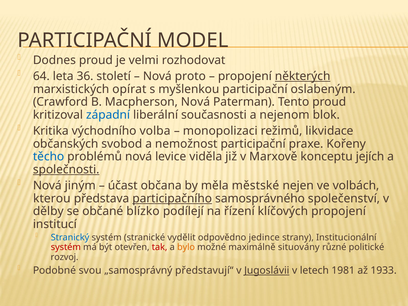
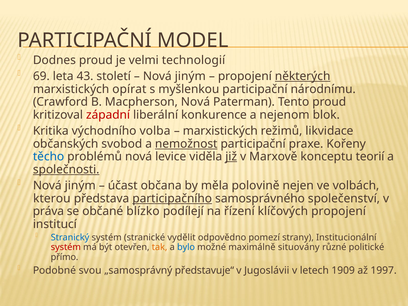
rozhodovat: rozhodovat -> technologií
64: 64 -> 69
36: 36 -> 43
proto at (190, 76): proto -> jiným
oslabeným: oslabeným -> národnímu
západní colour: blue -> red
současnosti: současnosti -> konkurence
monopolizaci at (220, 131): monopolizaci -> marxistických
nemožnost underline: none -> present
již underline: none -> present
jejích: jejích -> teorií
městské: městské -> polovině
dělby: dělby -> práva
jedince: jedince -> pomezí
tak colour: red -> orange
bylo colour: orange -> blue
rozvoj: rozvoj -> přímo
představují“: představují“ -> představuje“
Jugoslávii underline: present -> none
1981: 1981 -> 1909
1933: 1933 -> 1997
